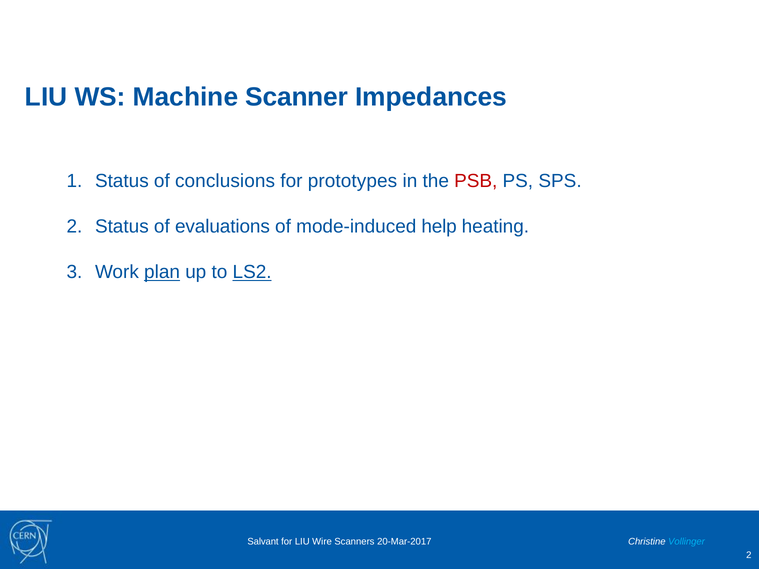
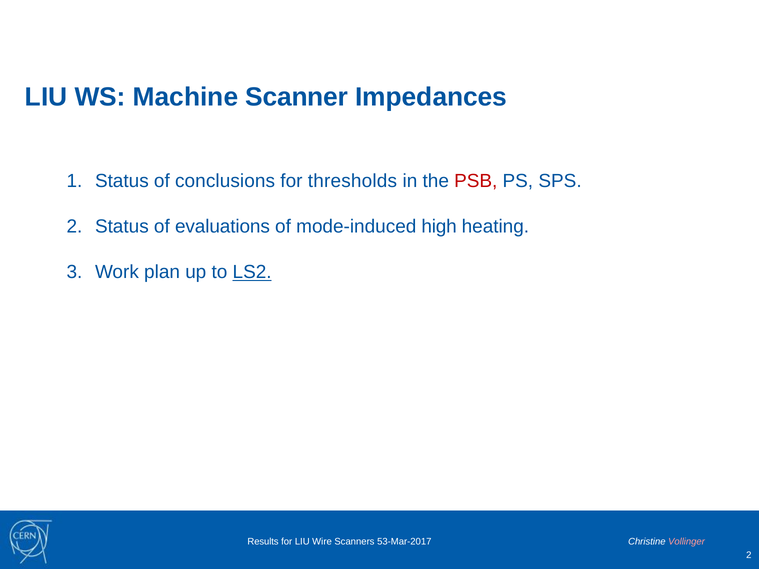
prototypes: prototypes -> thresholds
help: help -> high
plan underline: present -> none
Salvant: Salvant -> Results
20-Mar-2017: 20-Mar-2017 -> 53-Mar-2017
Vollinger colour: light blue -> pink
